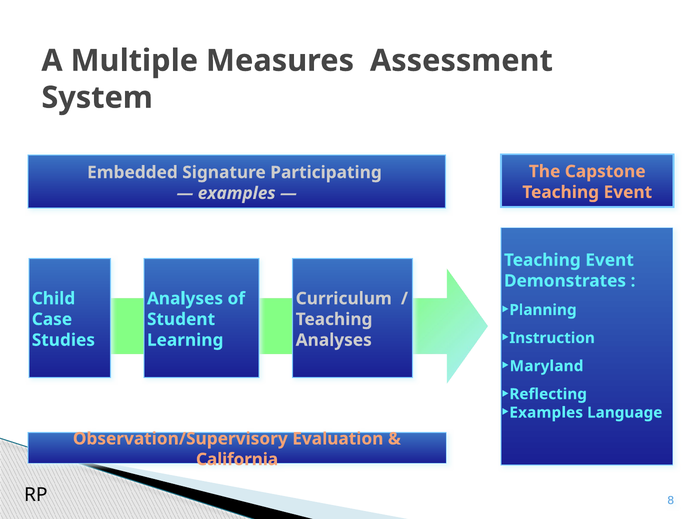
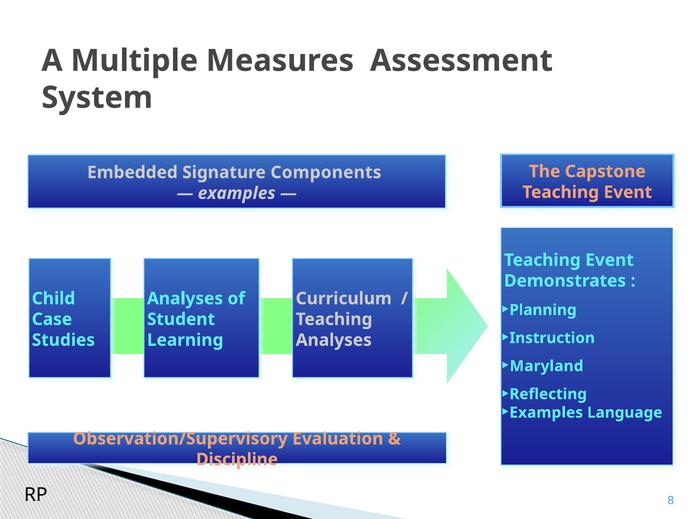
Participating: Participating -> Components
California: California -> Discipline
